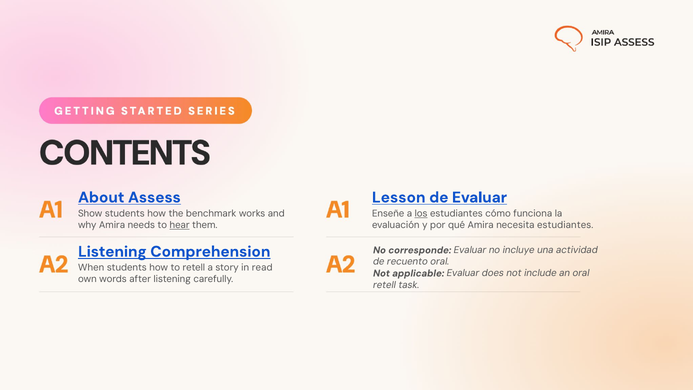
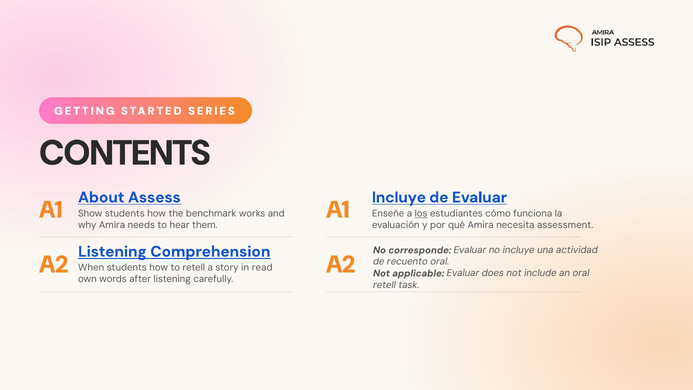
Lesson at (399, 197): Lesson -> Incluye
hear underline: present -> none
necesita estudiantes: estudiantes -> assessment
